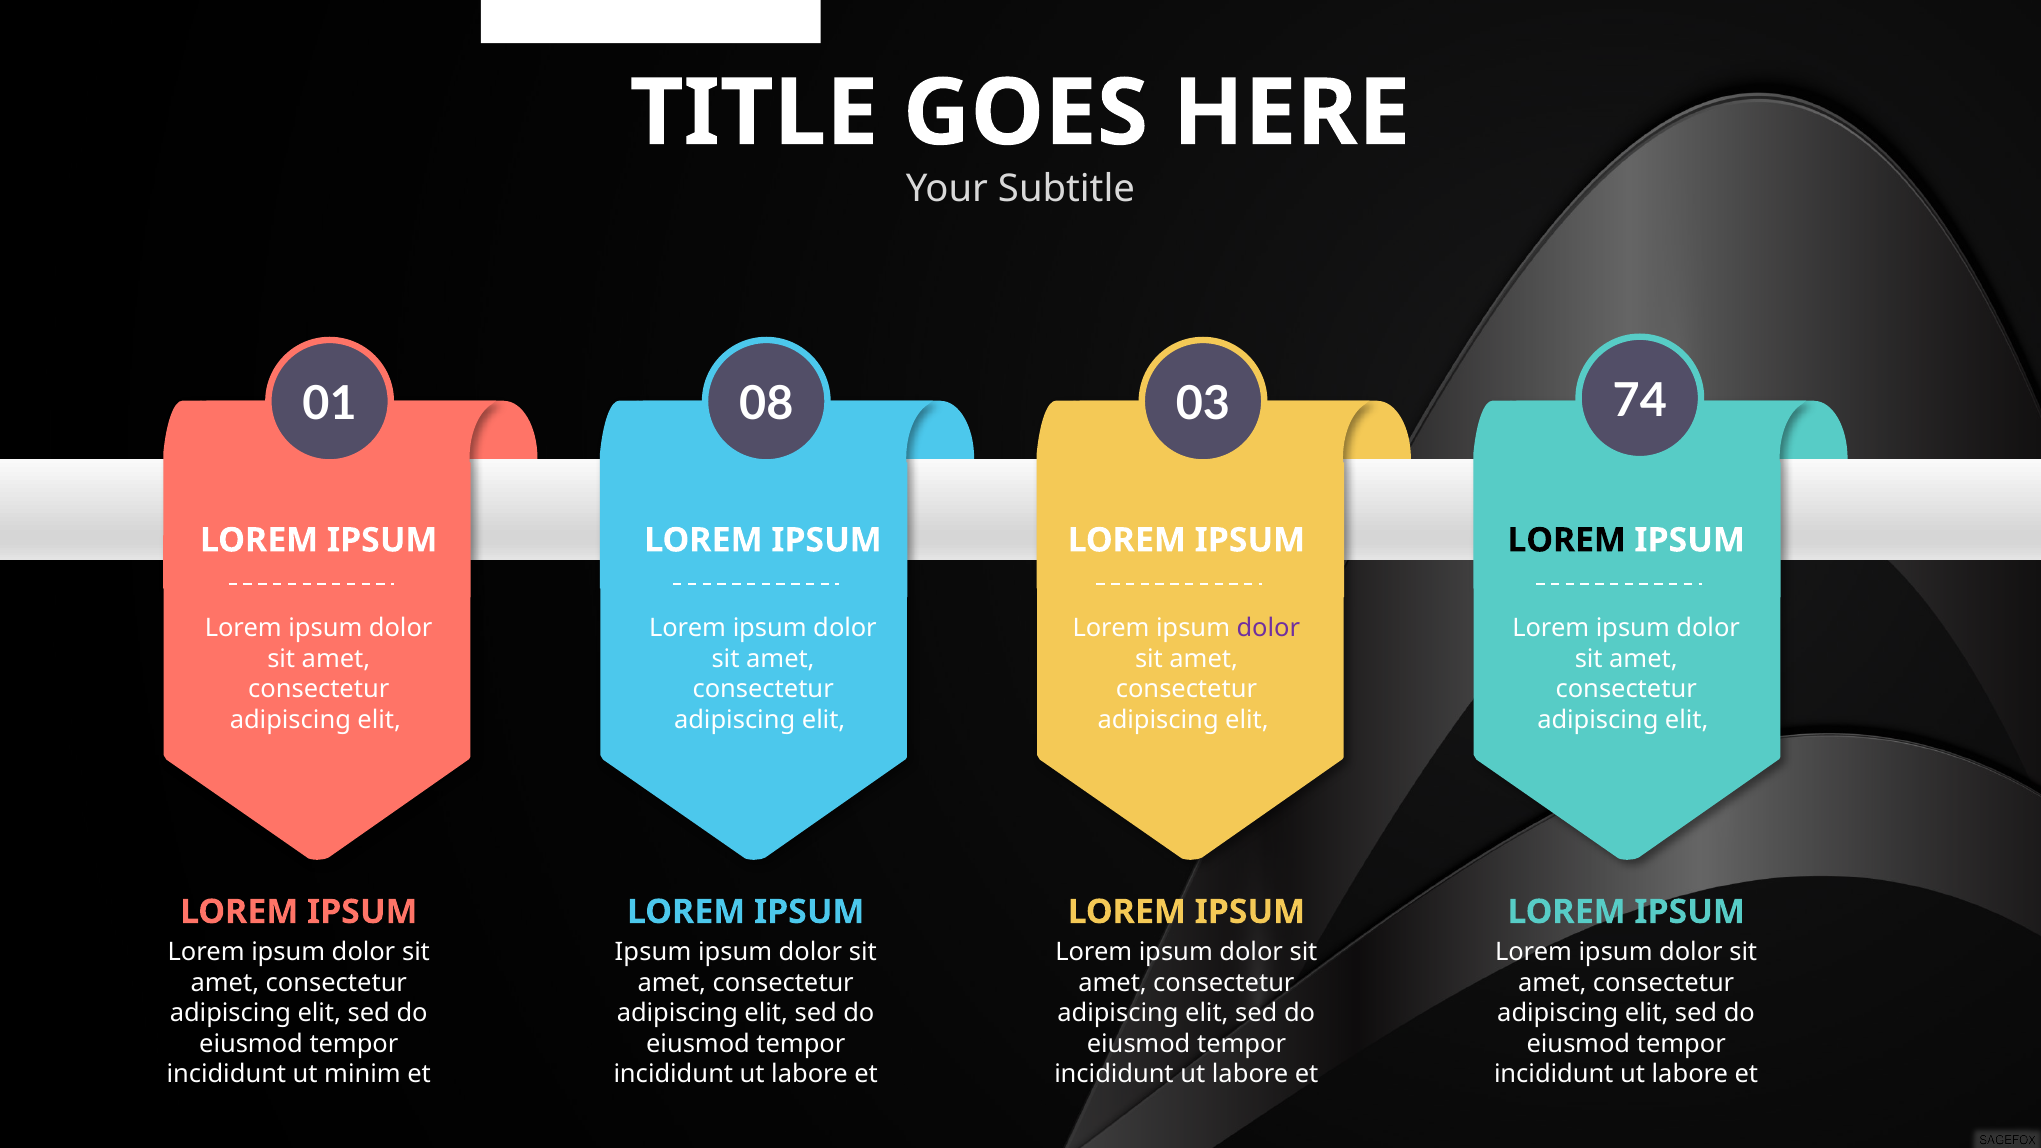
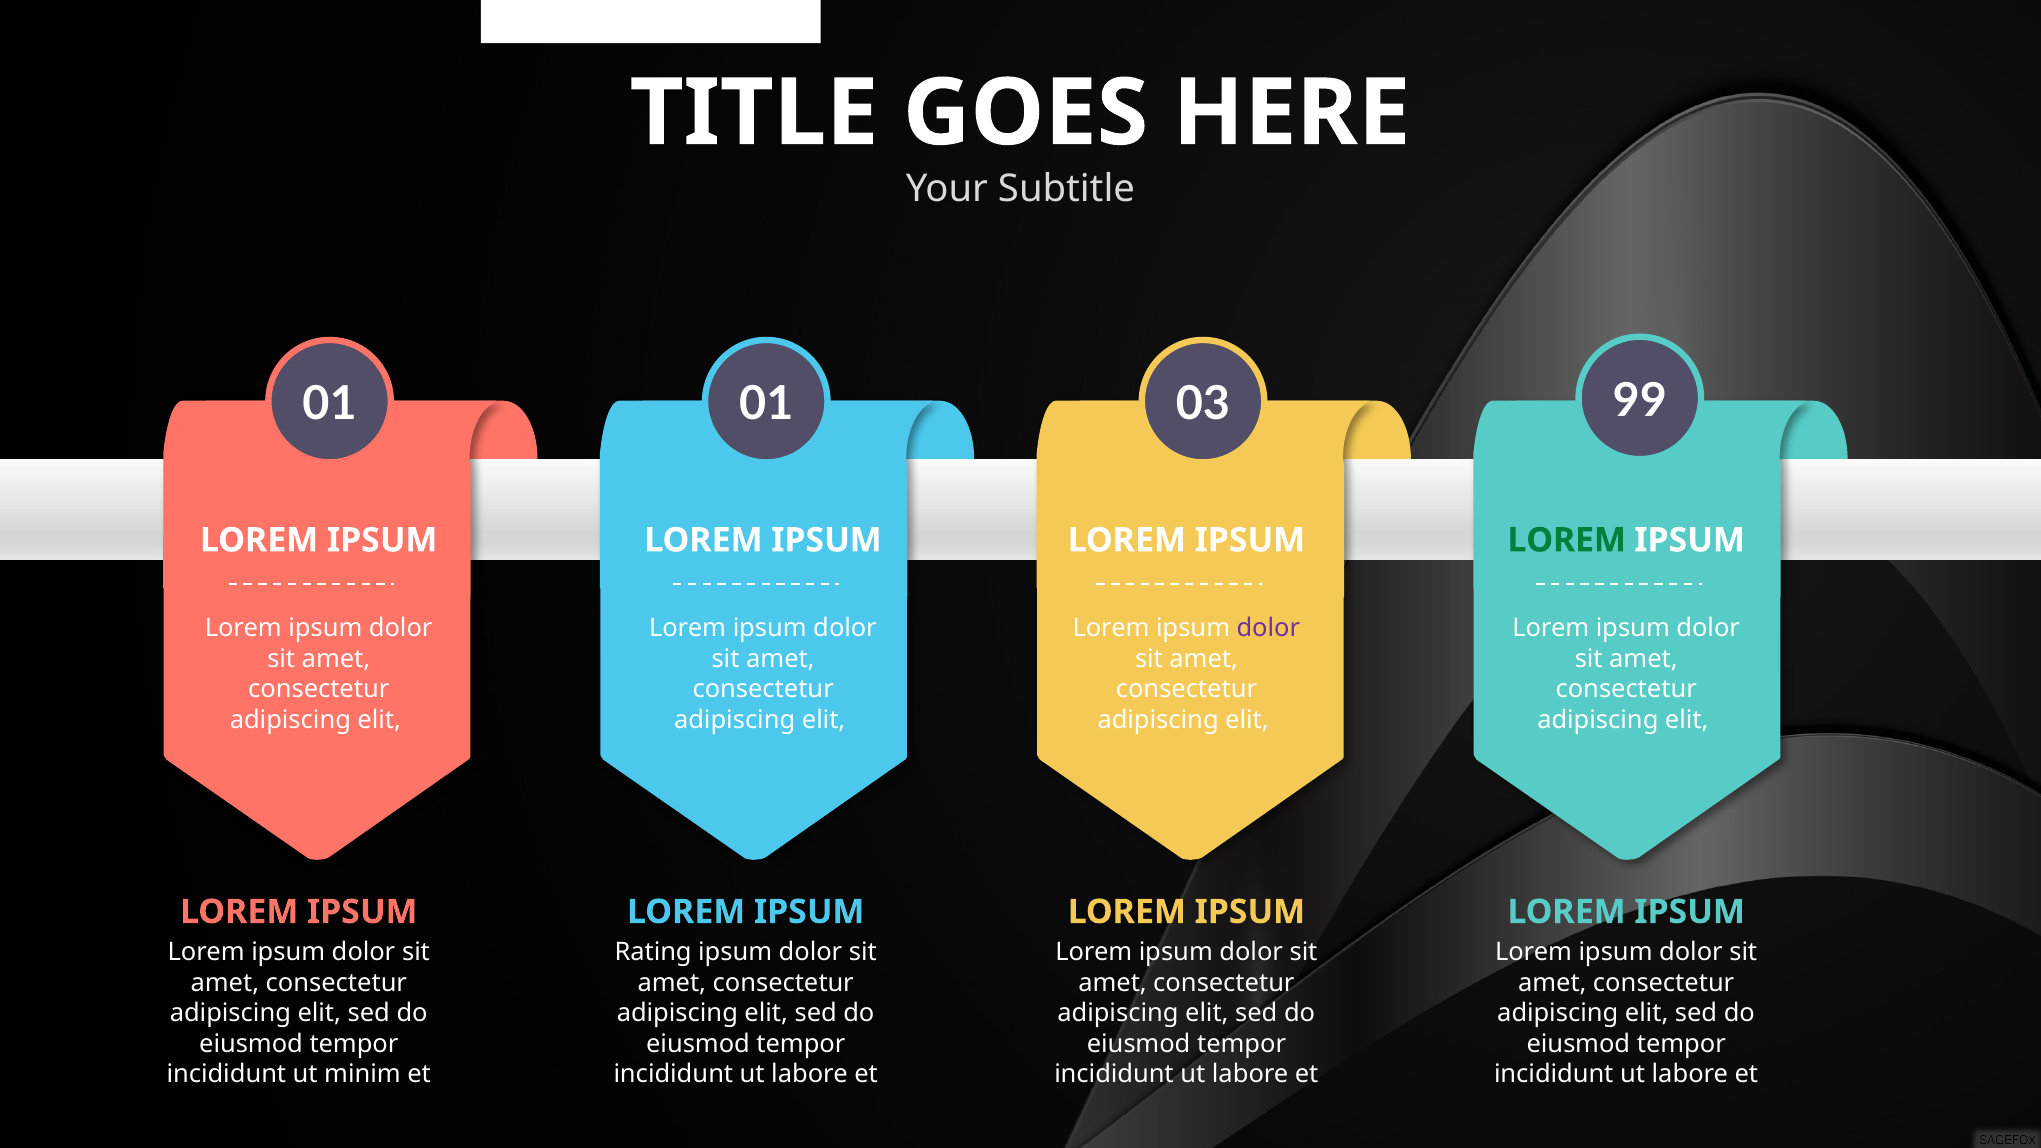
01 08: 08 -> 01
74: 74 -> 99
LOREM at (1567, 540) colour: black -> green
Ipsum at (653, 952): Ipsum -> Rating
